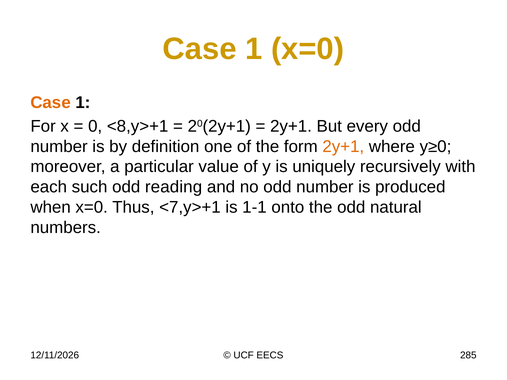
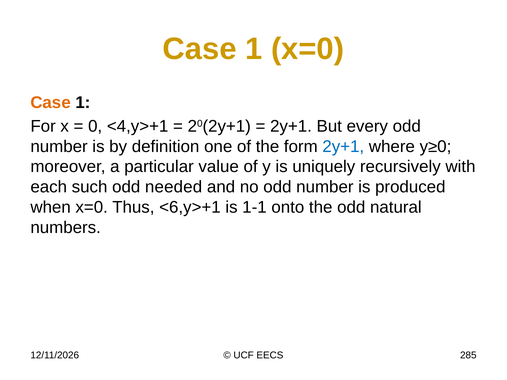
<8,y>+1: <8,y>+1 -> <4,y>+1
2y+1 at (343, 147) colour: orange -> blue
reading: reading -> needed
<7,y>+1: <7,y>+1 -> <6,y>+1
